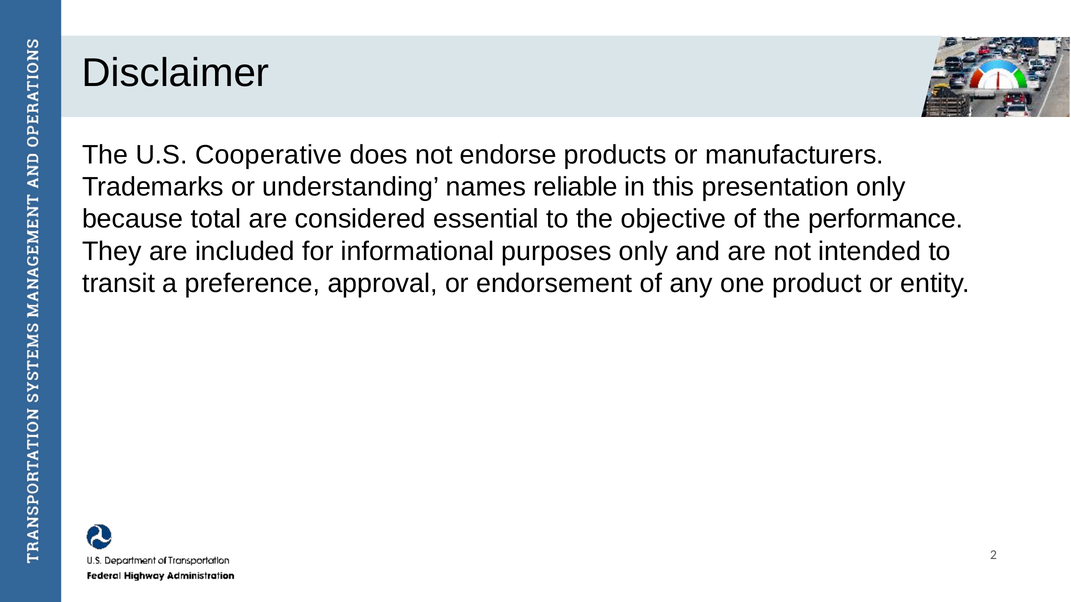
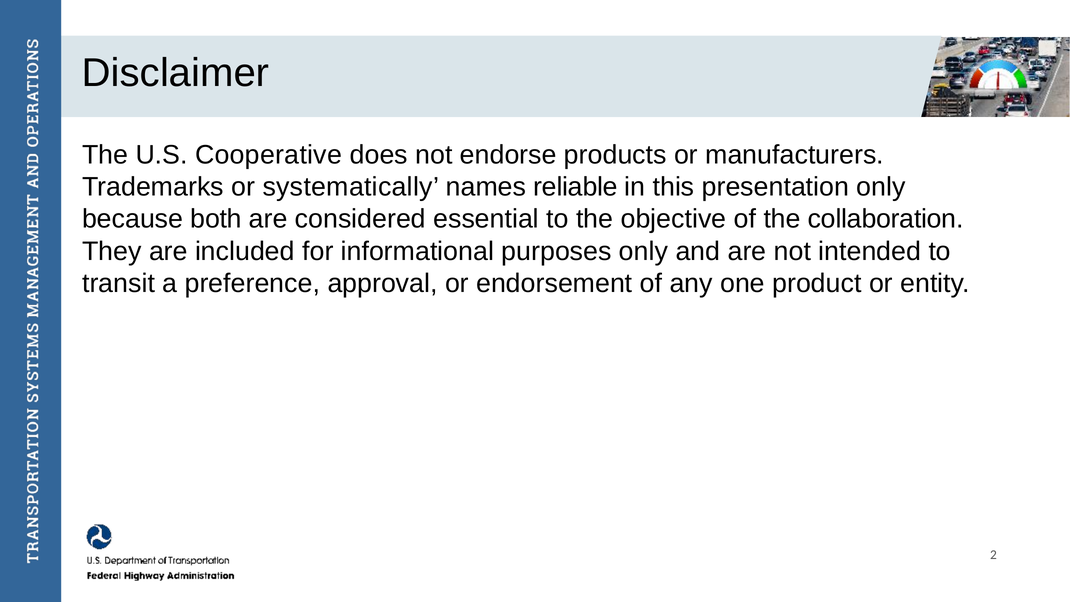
understanding: understanding -> systematically
total: total -> both
performance: performance -> collaboration
